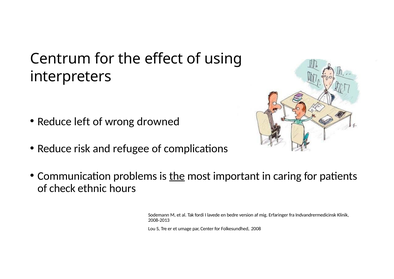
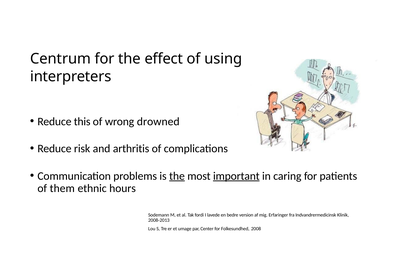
left: left -> this
refugee: refugee -> arthritis
important underline: none -> present
check: check -> them
